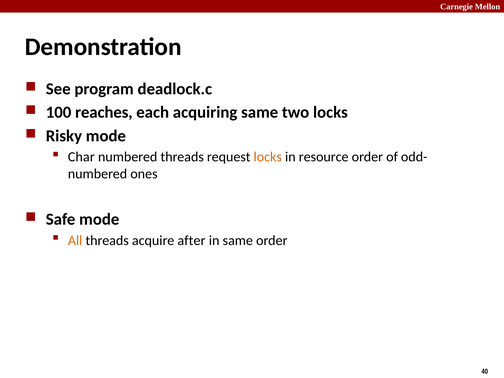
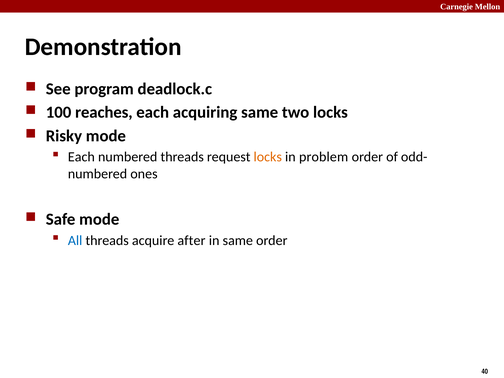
Char at (81, 157): Char -> Each
resource: resource -> problem
All colour: orange -> blue
